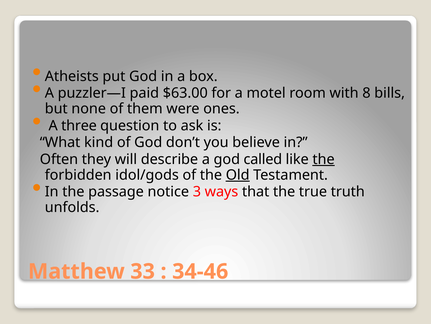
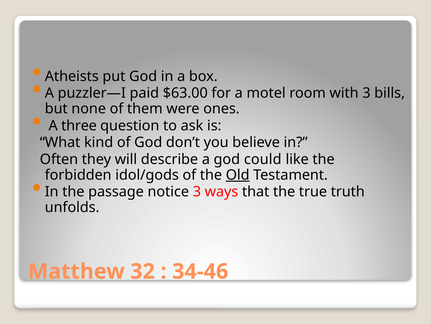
with 8: 8 -> 3
called: called -> could
the at (324, 159) underline: present -> none
33: 33 -> 32
